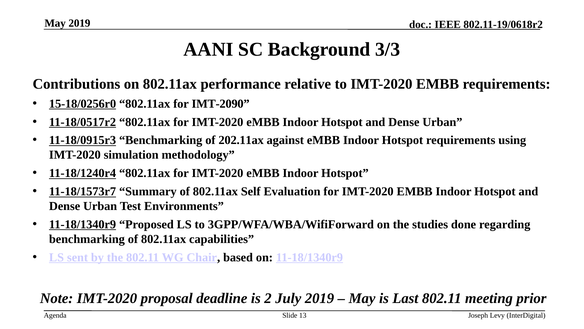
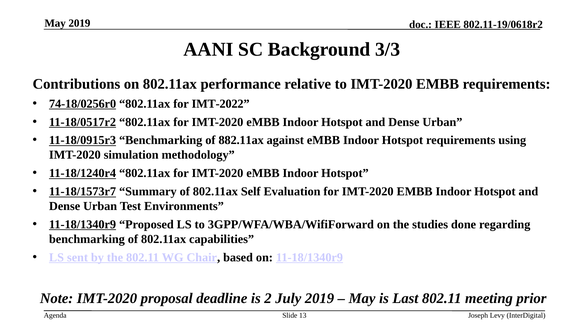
15-18/0256r0: 15-18/0256r0 -> 74-18/0256r0
IMT-2090: IMT-2090 -> IMT-2022
202.11ax: 202.11ax -> 882.11ax
